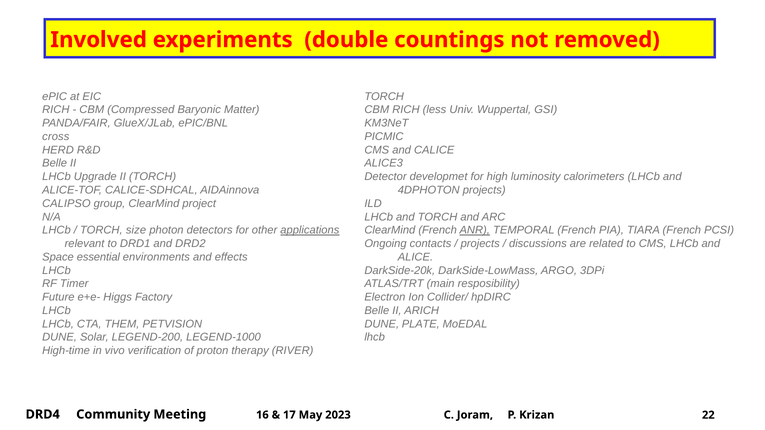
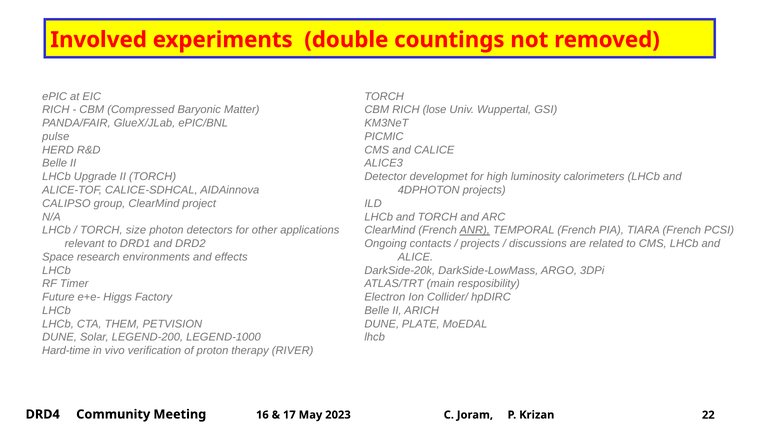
less: less -> lose
cross: cross -> pulse
applications underline: present -> none
essential: essential -> research
High-time: High-time -> Hard-time
